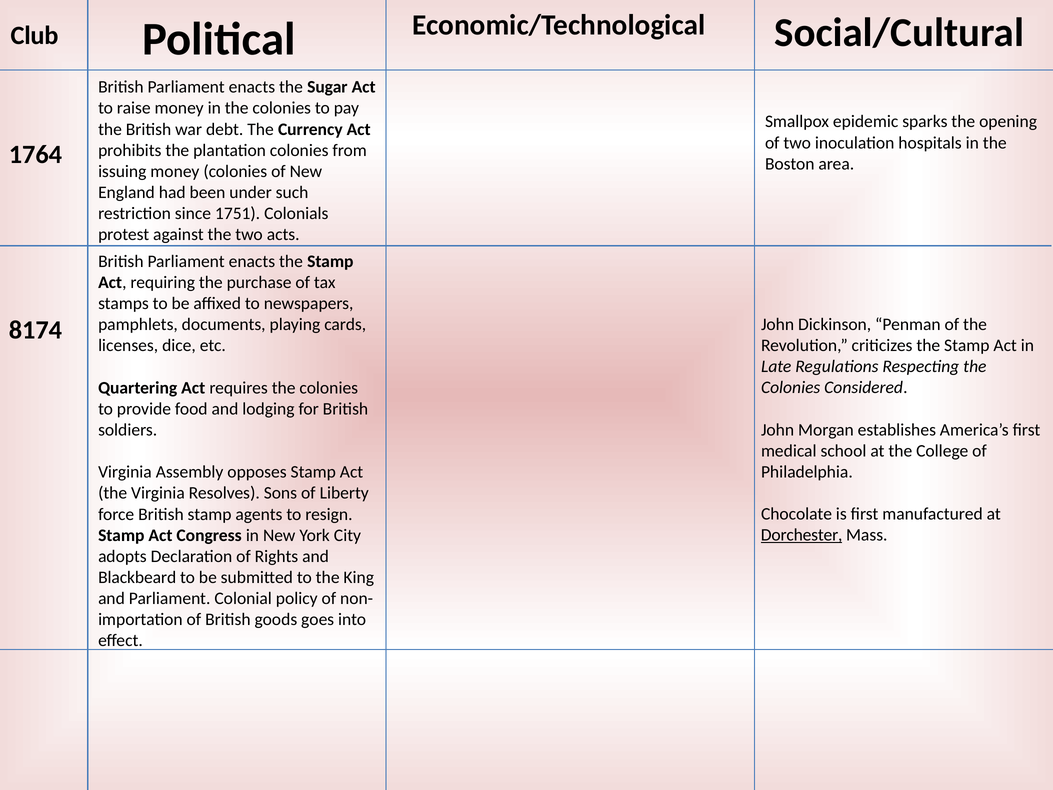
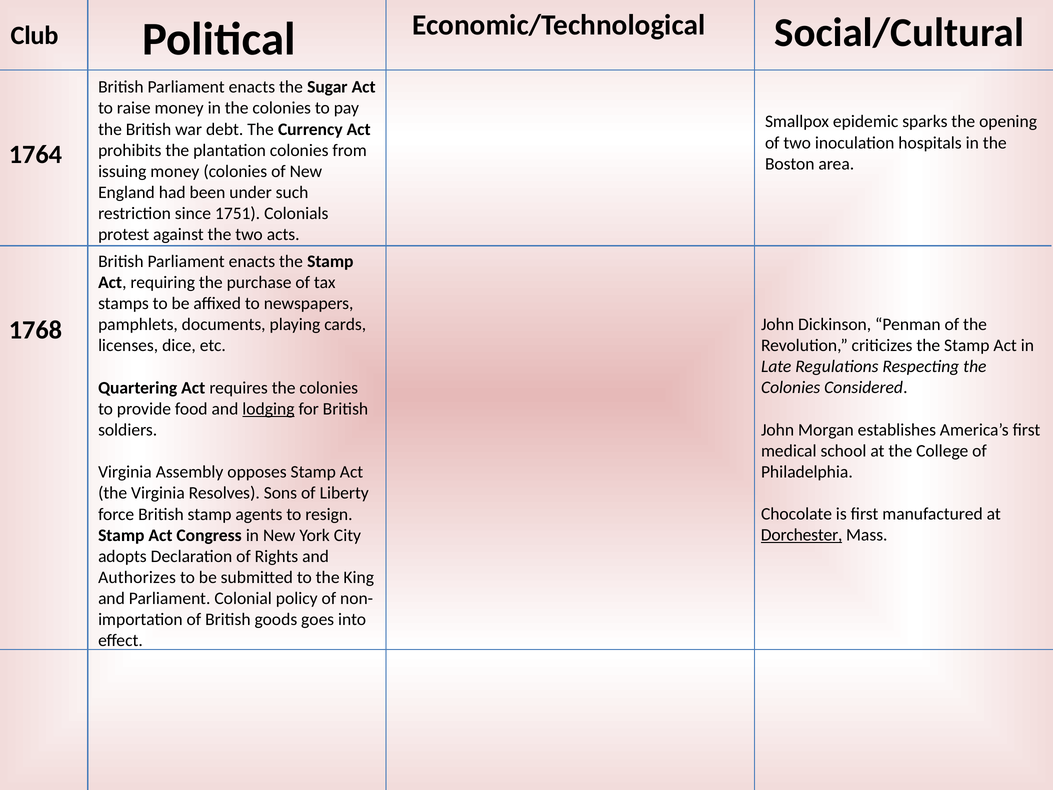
8174: 8174 -> 1768
lodging underline: none -> present
Blackbeard: Blackbeard -> Authorizes
